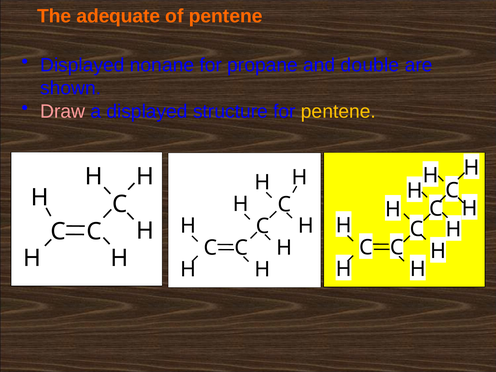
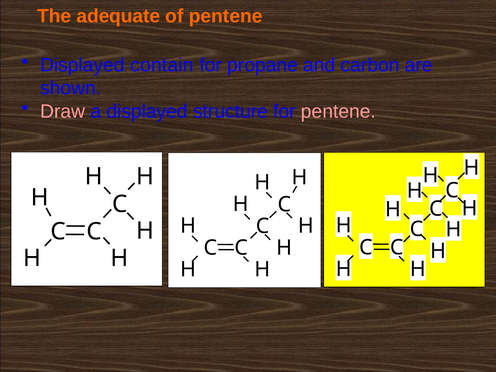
nonane: nonane -> contain
double: double -> carbon
pentene at (338, 111) colour: yellow -> pink
